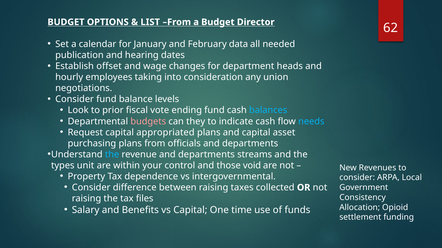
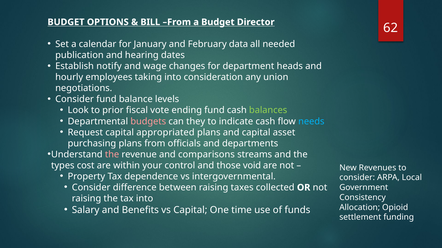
LIST: LIST -> BILL
offset: offset -> notify
balances colour: light blue -> light green
the at (112, 155) colour: light blue -> pink
revenue and departments: departments -> comparisons
unit: unit -> cost
tax files: files -> into
